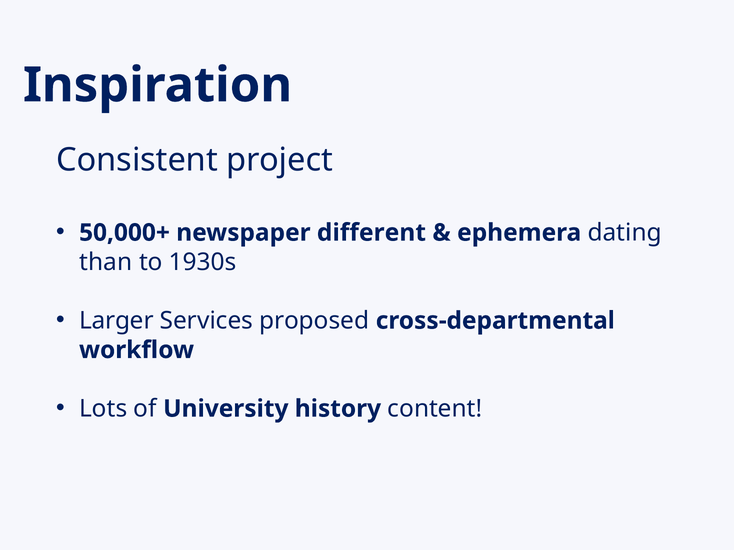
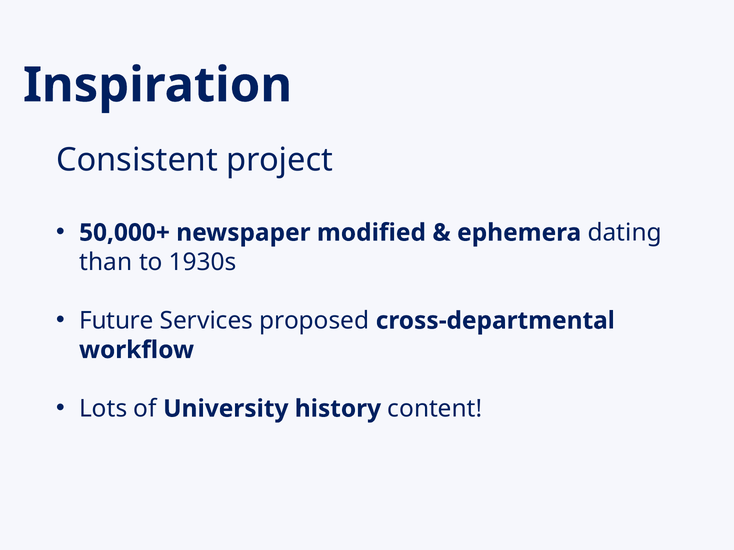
different: different -> modified
Larger: Larger -> Future
